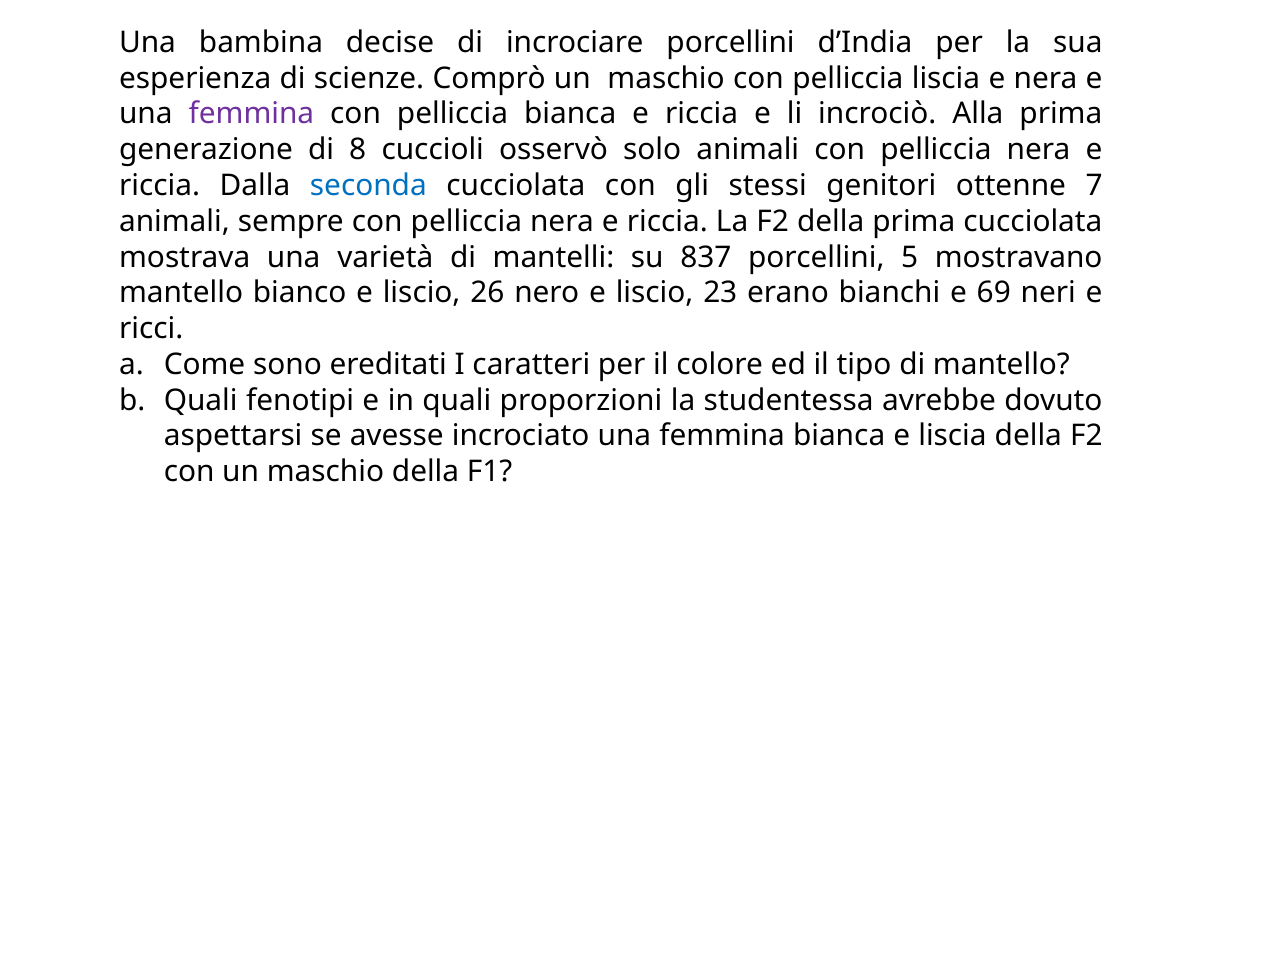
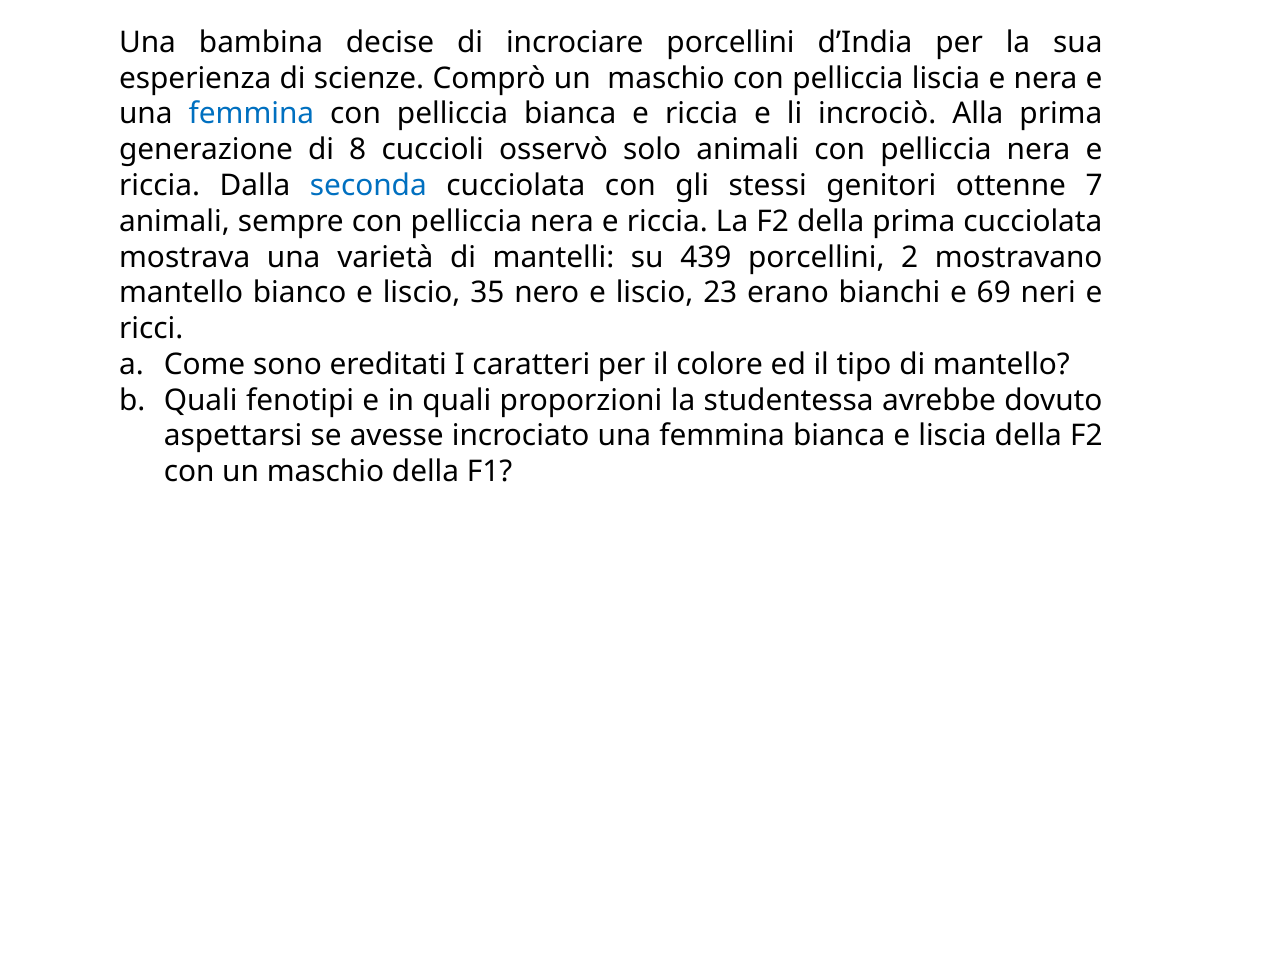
femmina at (251, 114) colour: purple -> blue
837: 837 -> 439
5: 5 -> 2
26: 26 -> 35
